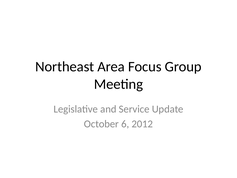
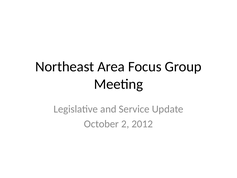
6: 6 -> 2
